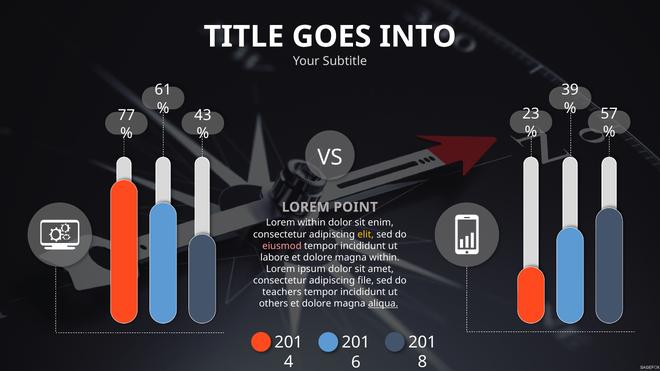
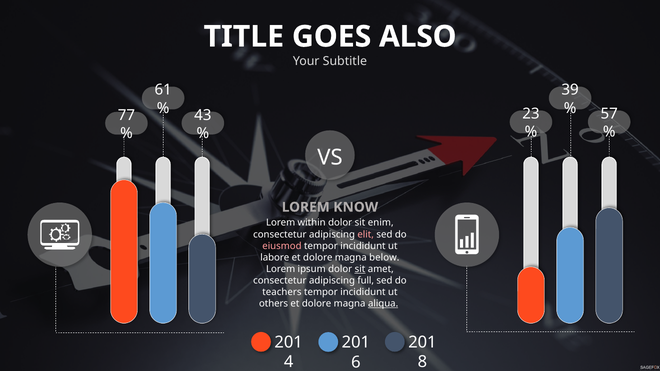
INTO: INTO -> ALSO
POINT: POINT -> KNOW
elit colour: yellow -> pink
magna within: within -> below
sit at (360, 269) underline: none -> present
file: file -> full
